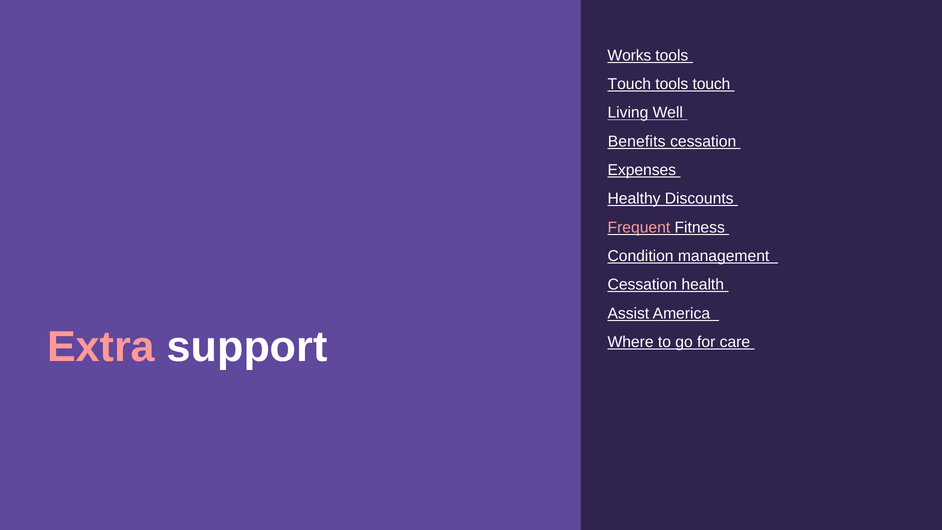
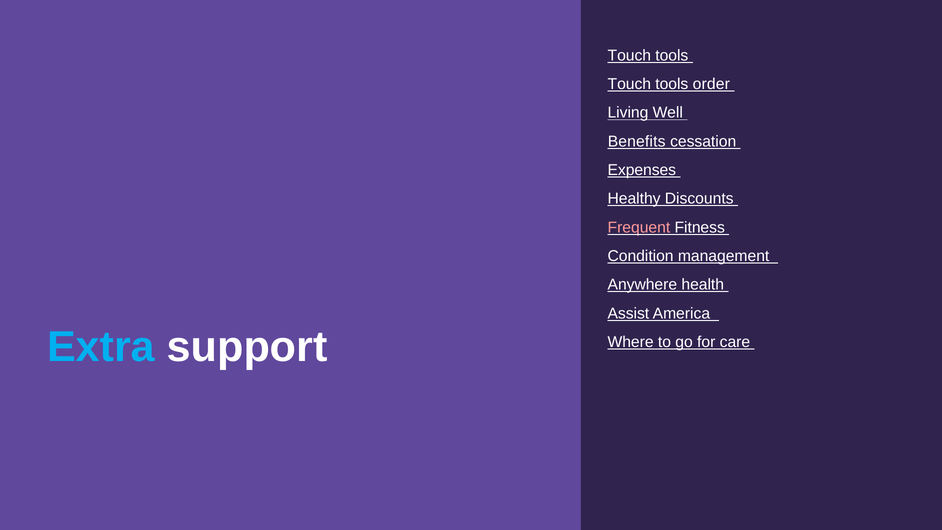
Works at (629, 55): Works -> Touch
touch at (711, 84): touch -> order
Cessation at (642, 285): Cessation -> Anywhere
Extra colour: pink -> light blue
